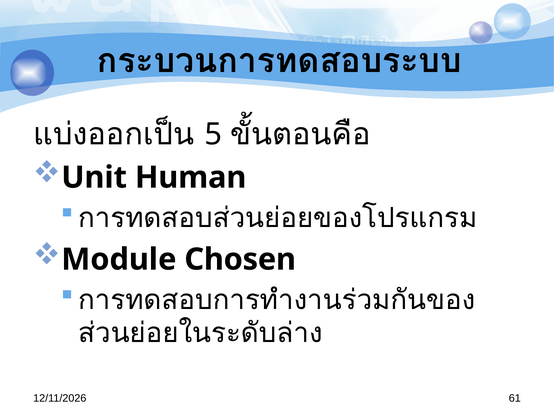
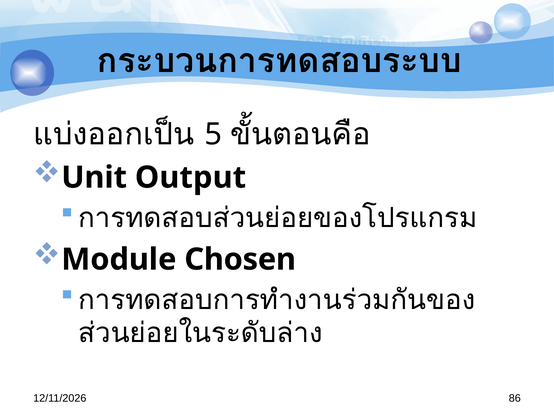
Human: Human -> Output
61: 61 -> 86
